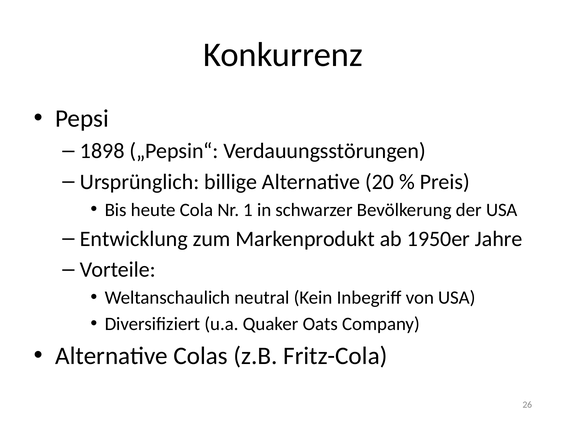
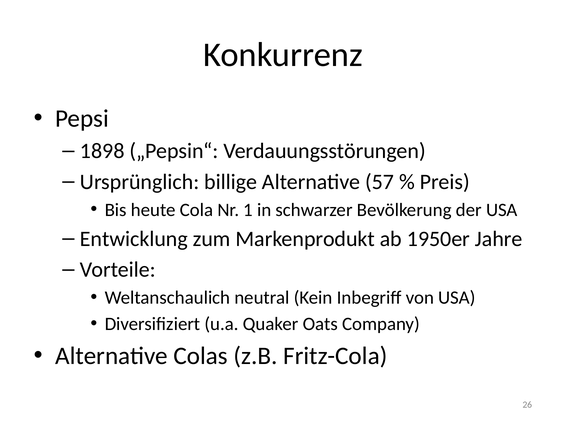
20: 20 -> 57
